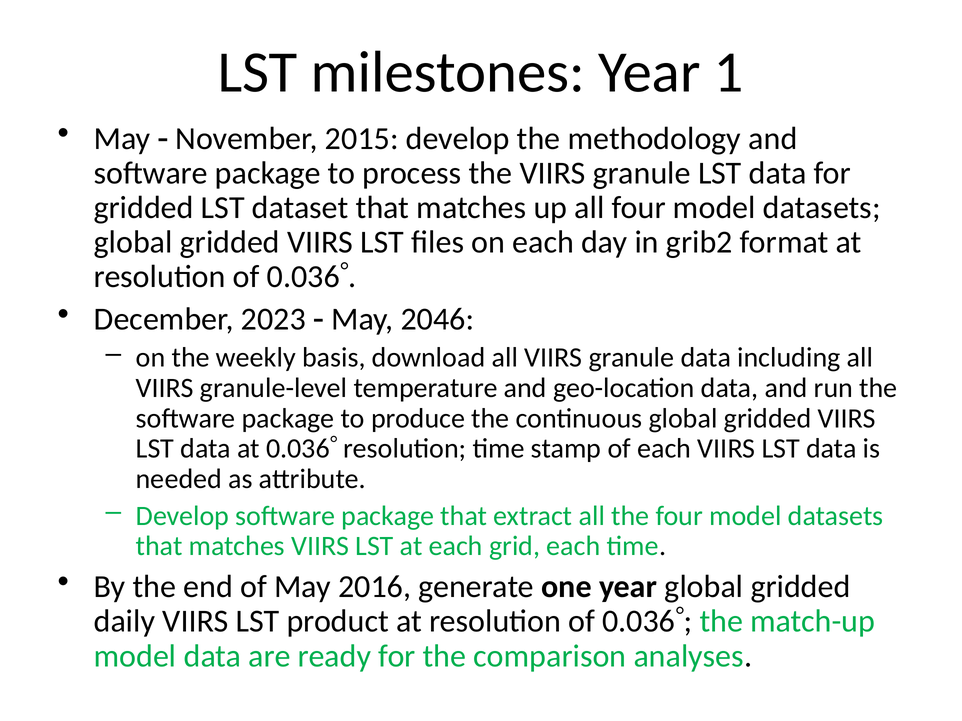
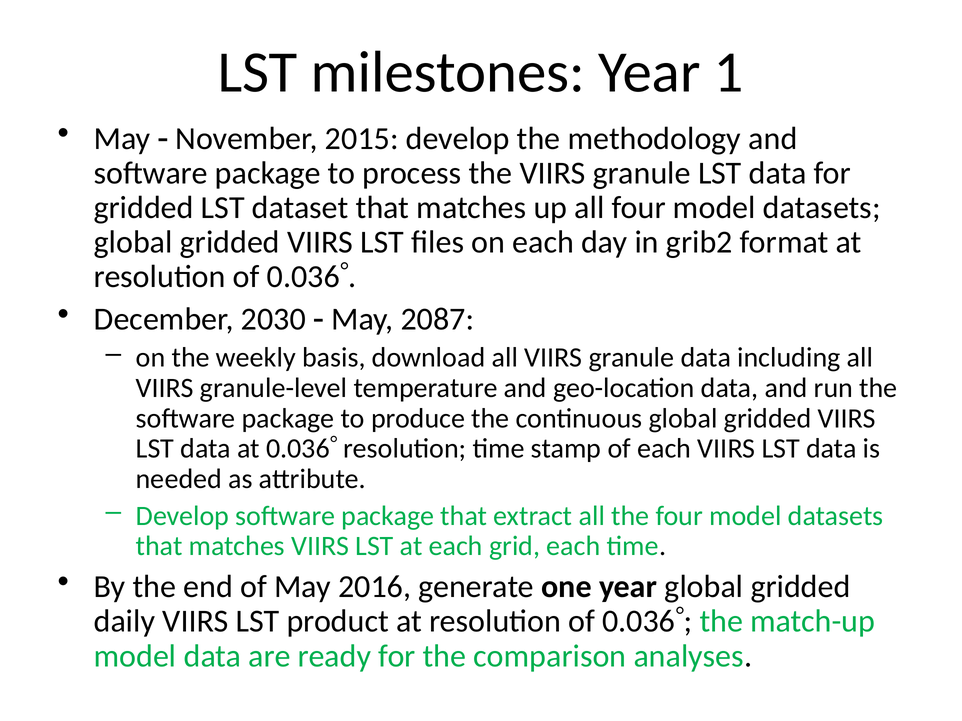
2023: 2023 -> 2030
2046: 2046 -> 2087
